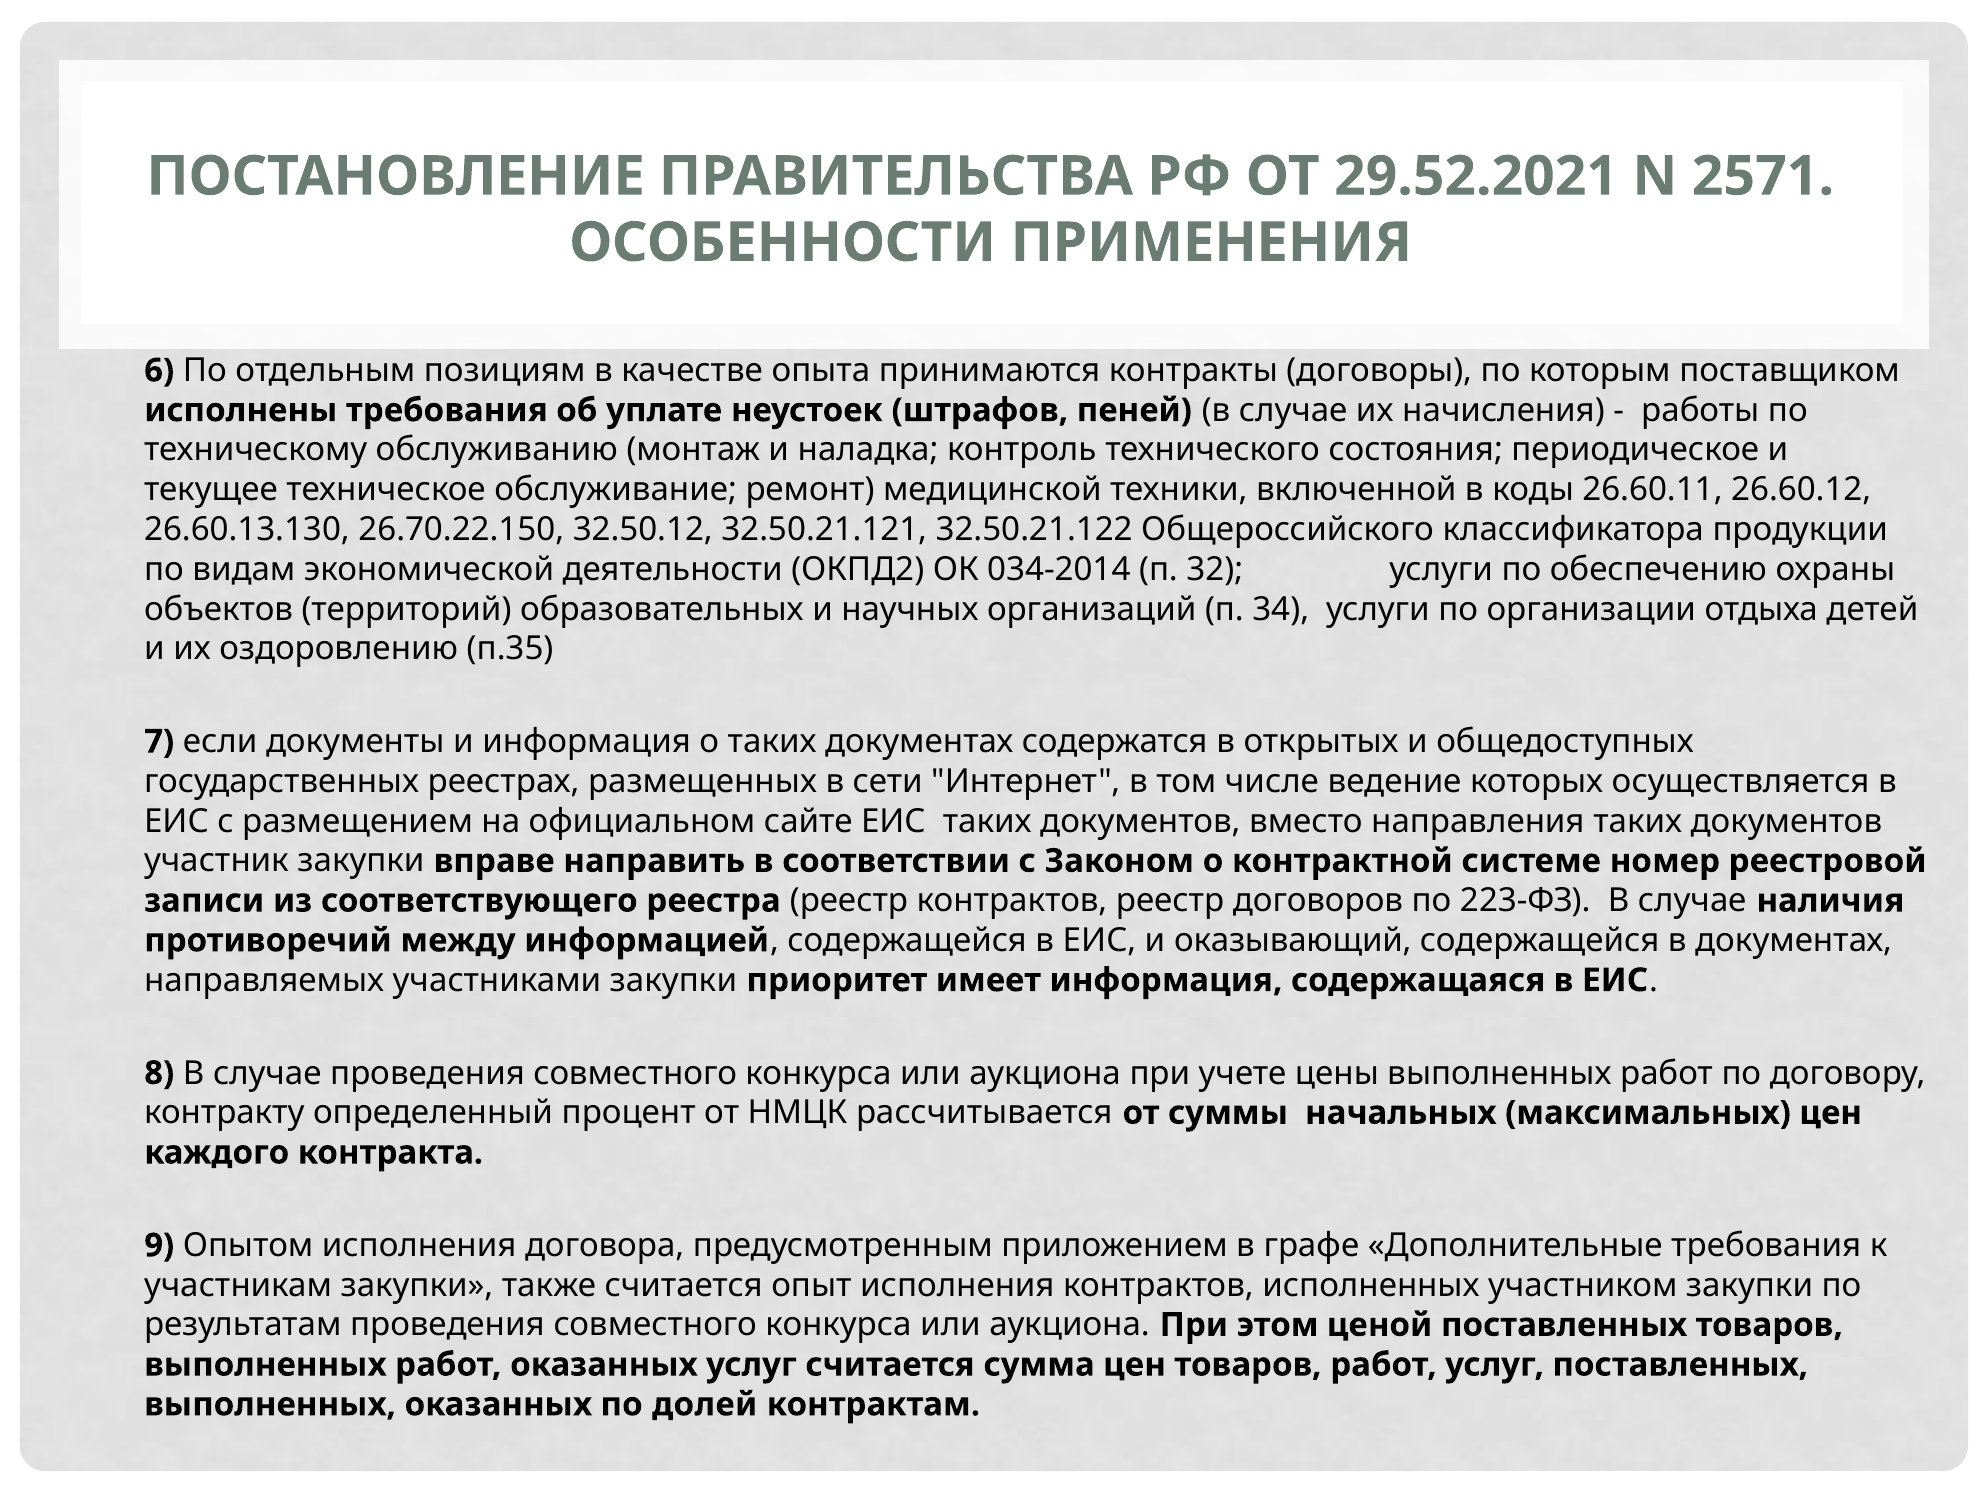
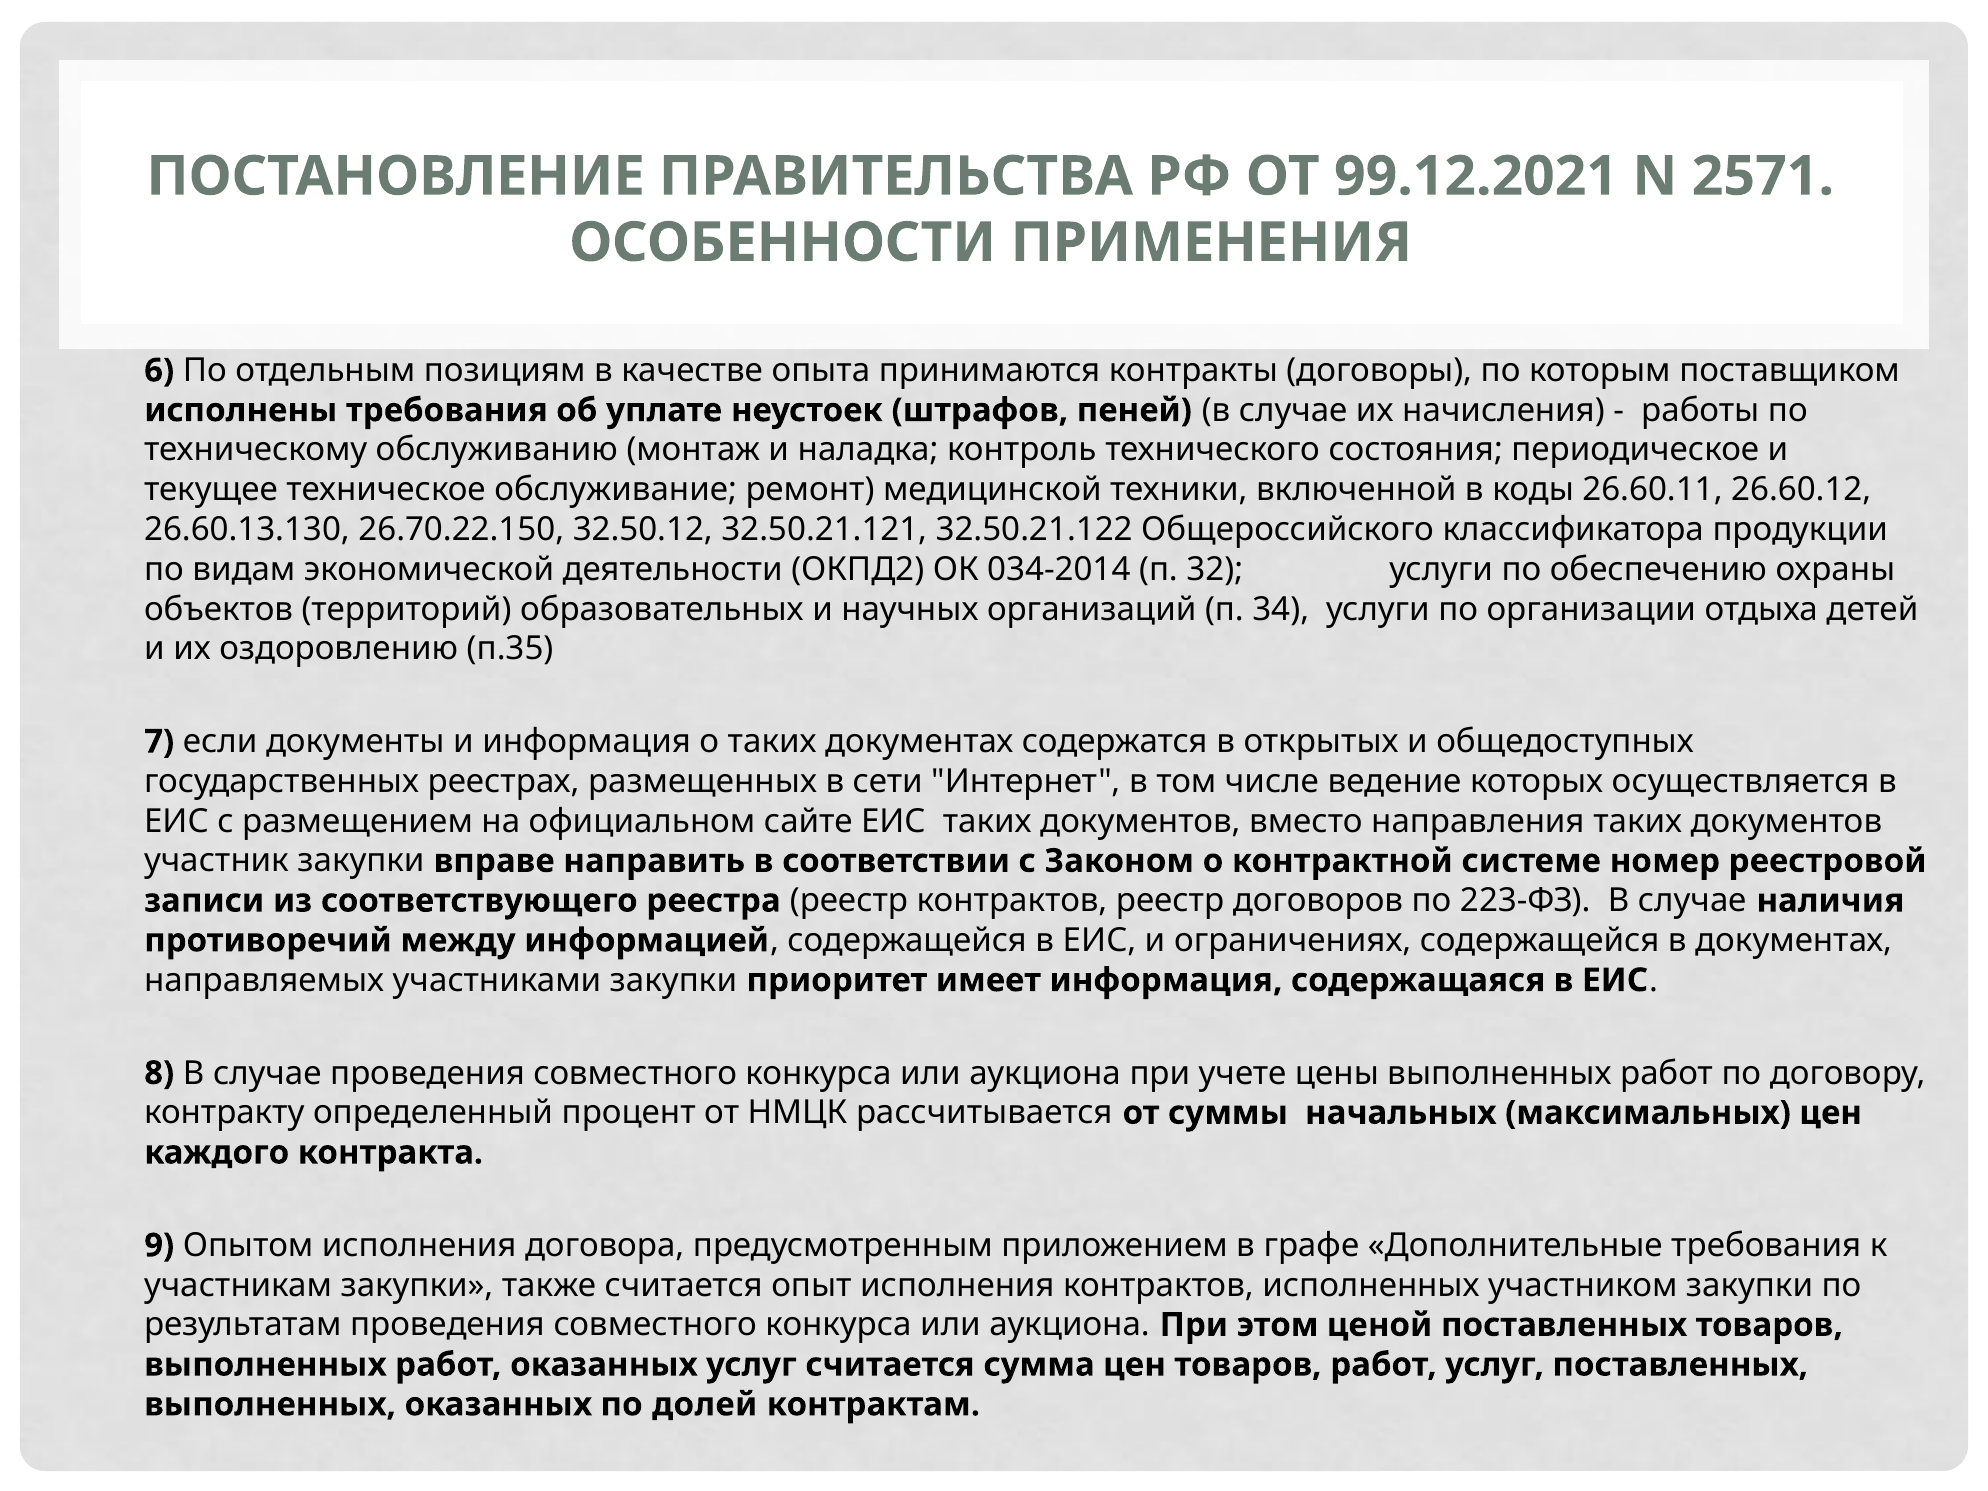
29.52.2021: 29.52.2021 -> 99.12.2021
оказывающий: оказывающий -> ограничениях
